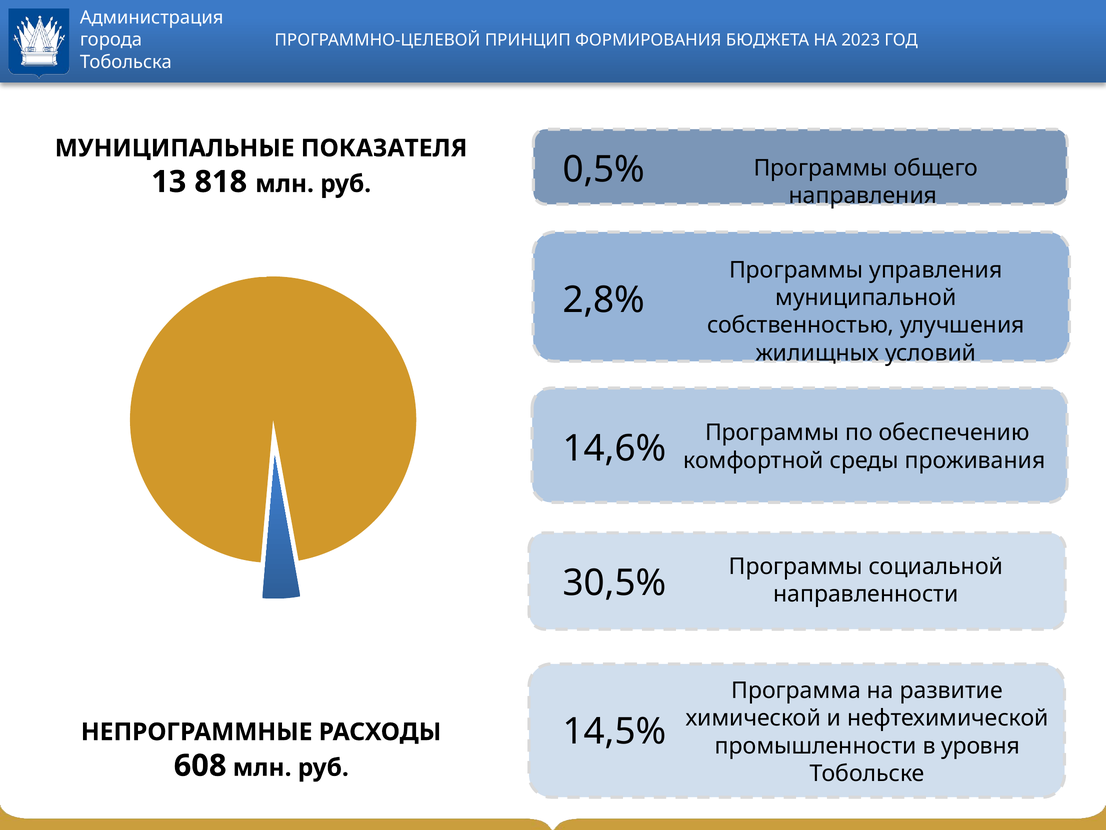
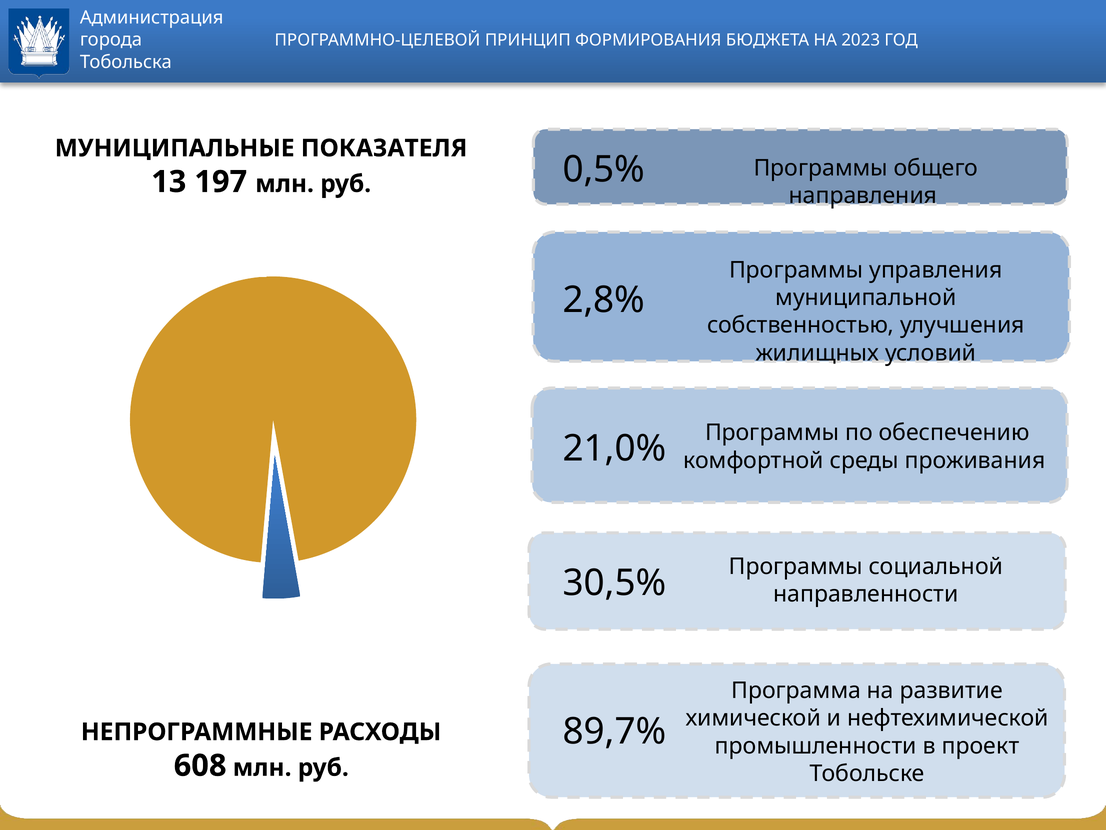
818: 818 -> 197
14,6%: 14,6% -> 21,0%
14,5%: 14,5% -> 89,7%
уровня: уровня -> проект
